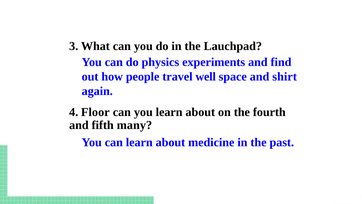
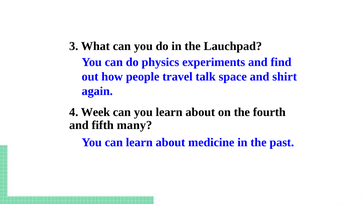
well: well -> talk
Floor: Floor -> Week
